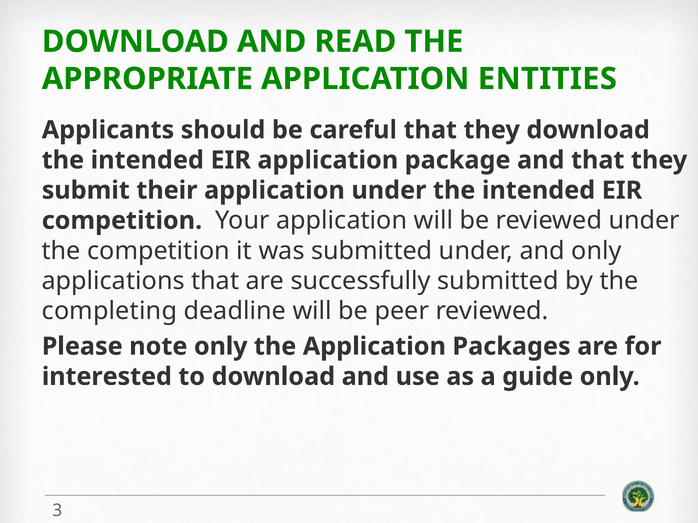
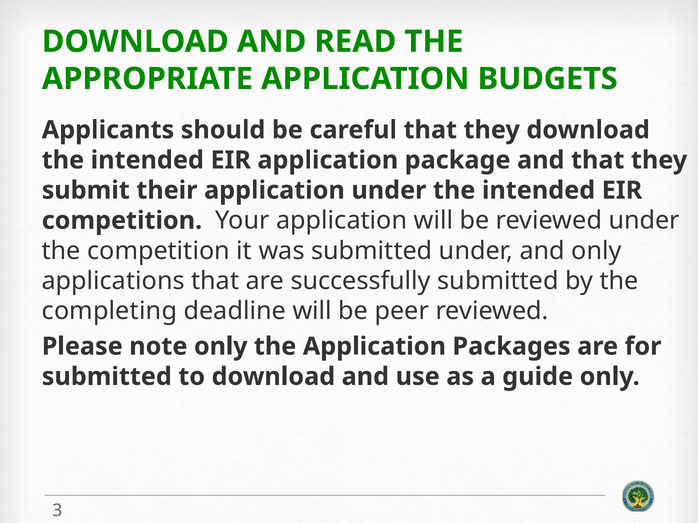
ENTITIES: ENTITIES -> BUDGETS
interested at (107, 377): interested -> submitted
